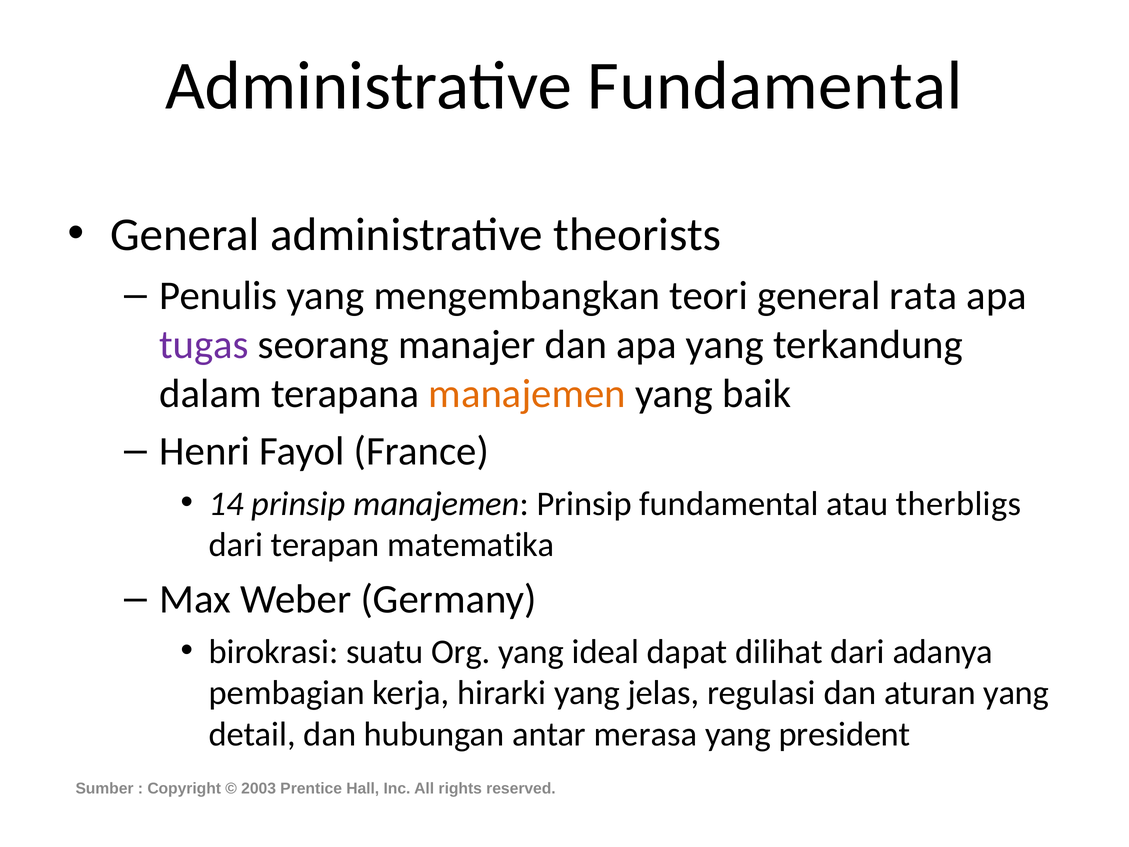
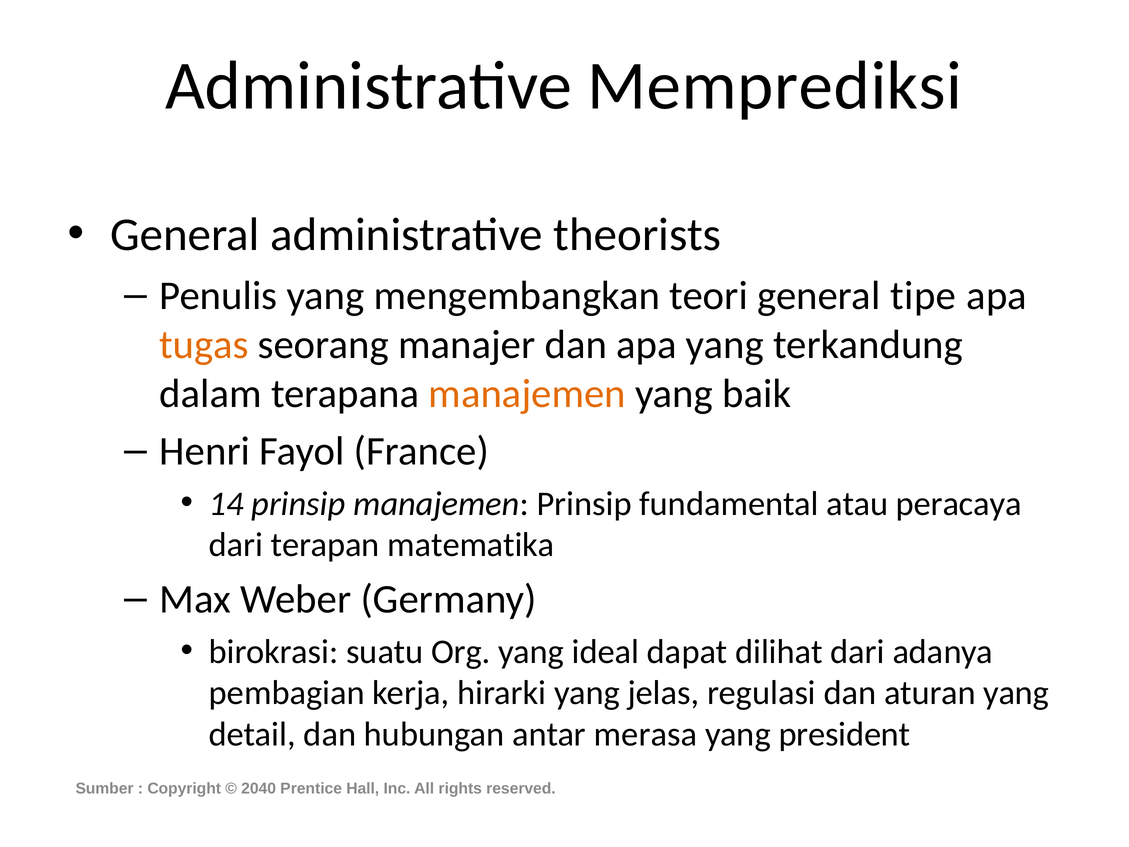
Administrative Fundamental: Fundamental -> Memprediksi
rata: rata -> tipe
tugas colour: purple -> orange
therbligs: therbligs -> peracaya
2003: 2003 -> 2040
